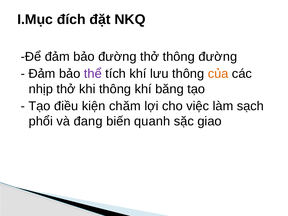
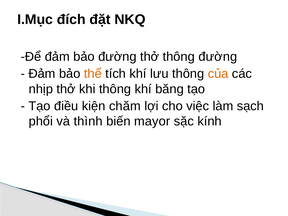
thể colour: purple -> orange
đang: đang -> thình
quanh: quanh -> mayor
giao: giao -> kính
